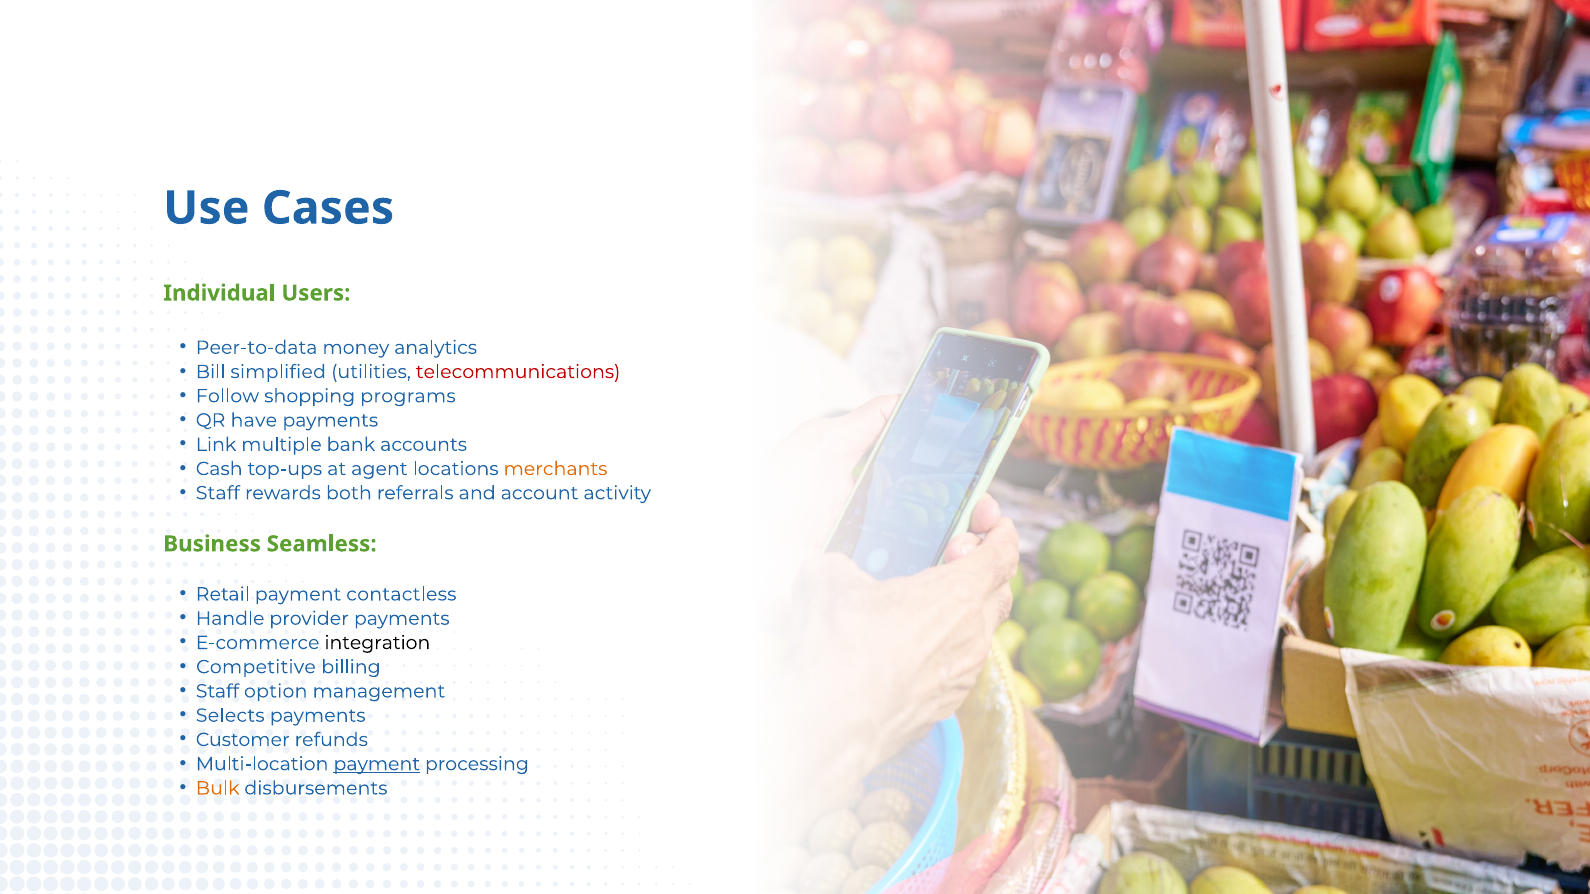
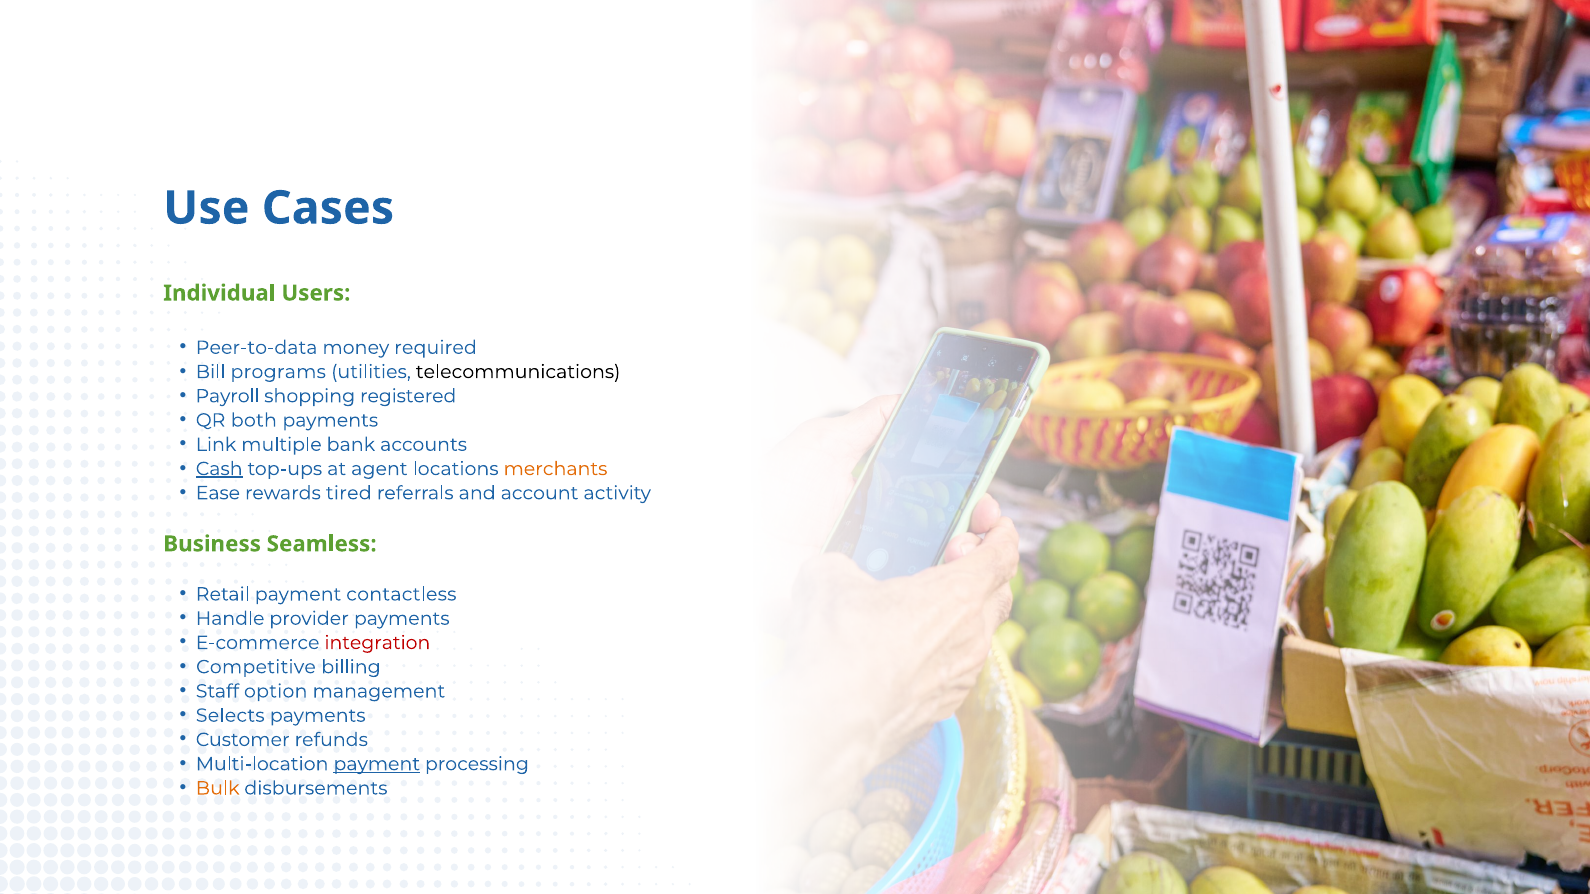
analytics: analytics -> required
simplified: simplified -> programs
telecommunications colour: red -> black
Follow: Follow -> Payroll
programs: programs -> registered
have: have -> both
Cash underline: none -> present
Staff at (218, 493): Staff -> Ease
both: both -> tired
integration colour: black -> red
